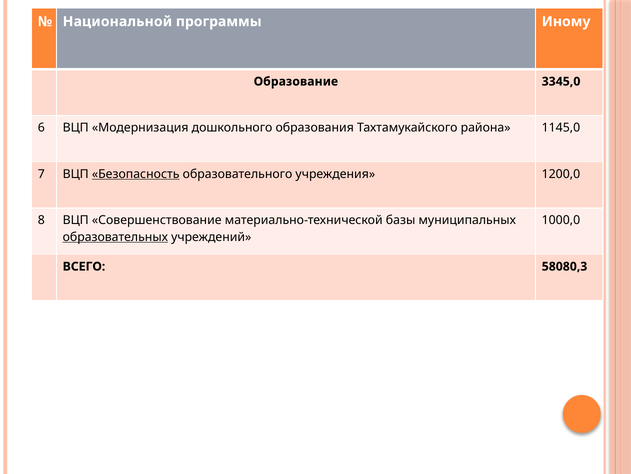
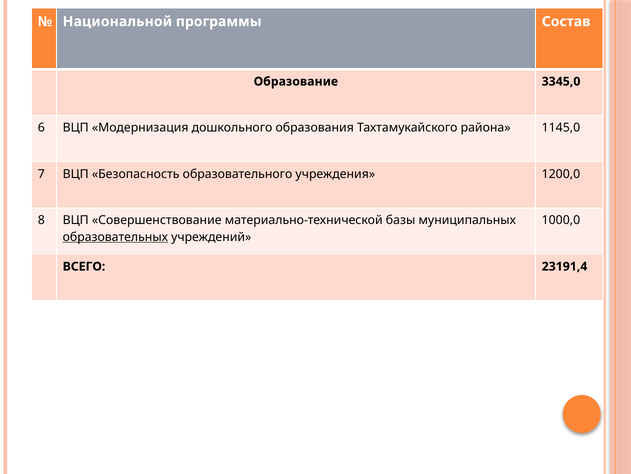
Иному: Иному -> Состав
Безопасность underline: present -> none
58080,3: 58080,3 -> 23191,4
